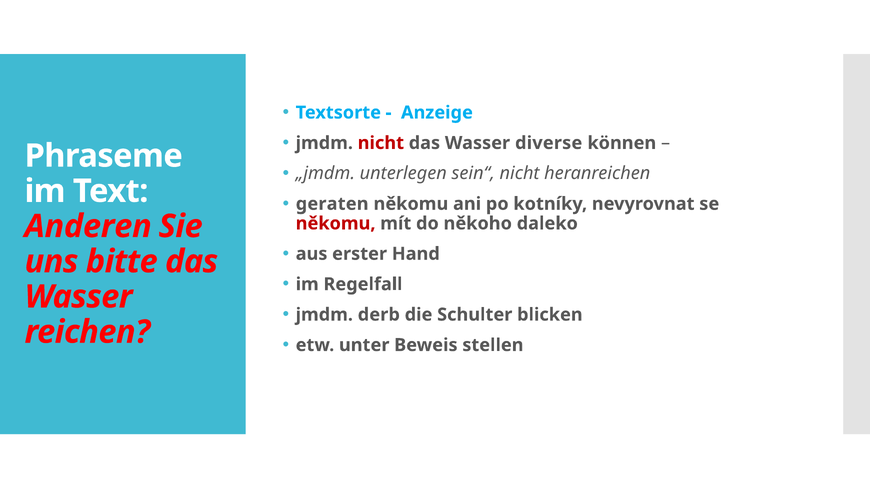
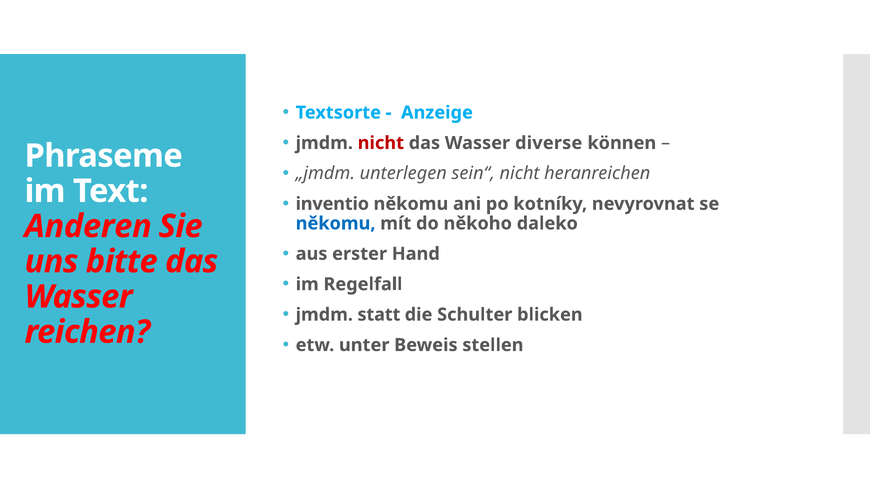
geraten: geraten -> inventio
někomu at (336, 224) colour: red -> blue
derb: derb -> statt
